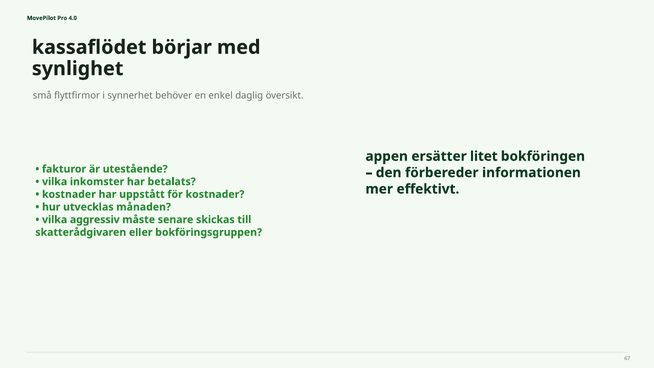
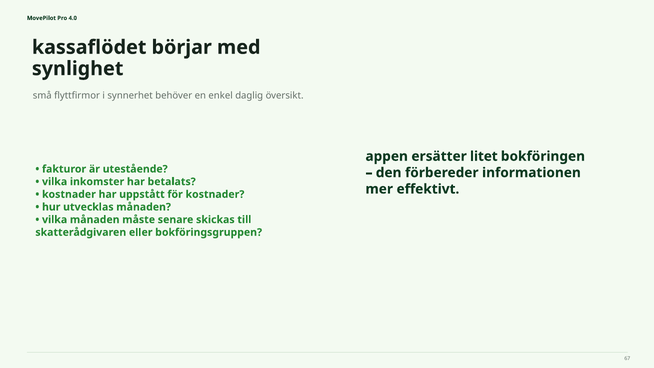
vilka aggressiv: aggressiv -> månaden
